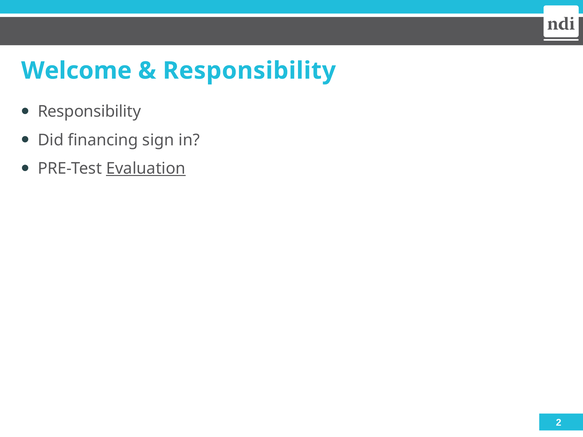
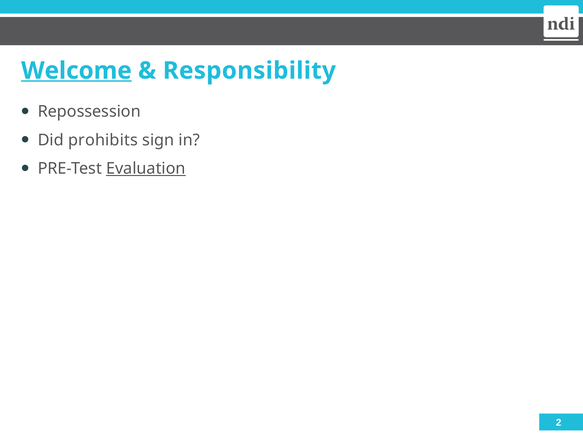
Welcome underline: none -> present
Responsibility at (89, 112): Responsibility -> Repossession
financing: financing -> prohibits
